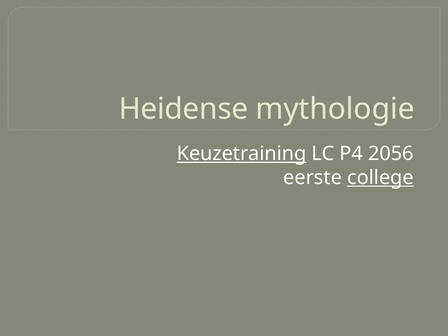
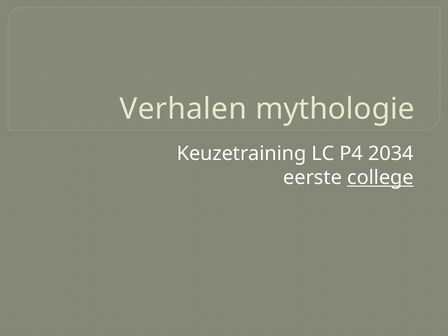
Heidense: Heidense -> Verhalen
Keuzetraining underline: present -> none
2056: 2056 -> 2034
